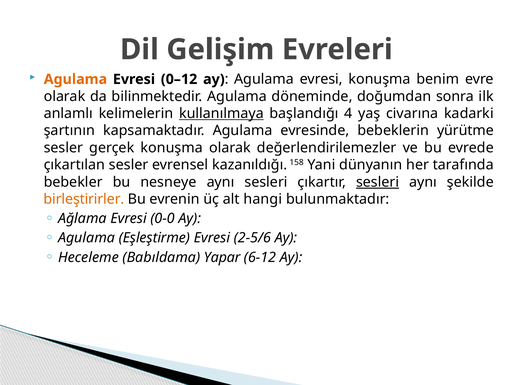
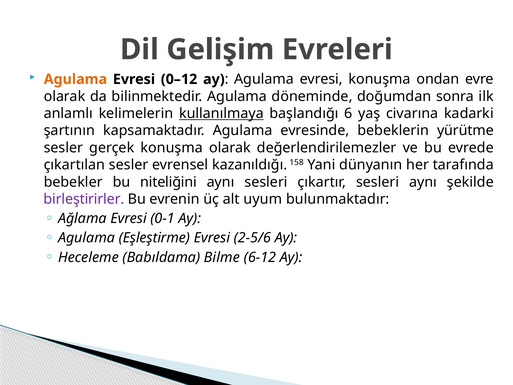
benim: benim -> ondan
4: 4 -> 6
nesneye: nesneye -> niteliğini
sesleri at (378, 182) underline: present -> none
birleştirirler colour: orange -> purple
hangi: hangi -> uyum
0-0: 0-0 -> 0-1
Yapar: Yapar -> Bilme
